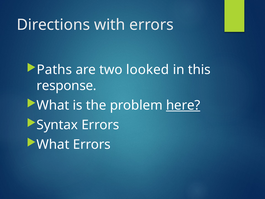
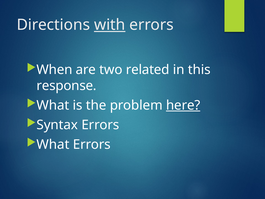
with underline: none -> present
Paths: Paths -> When
looked: looked -> related
